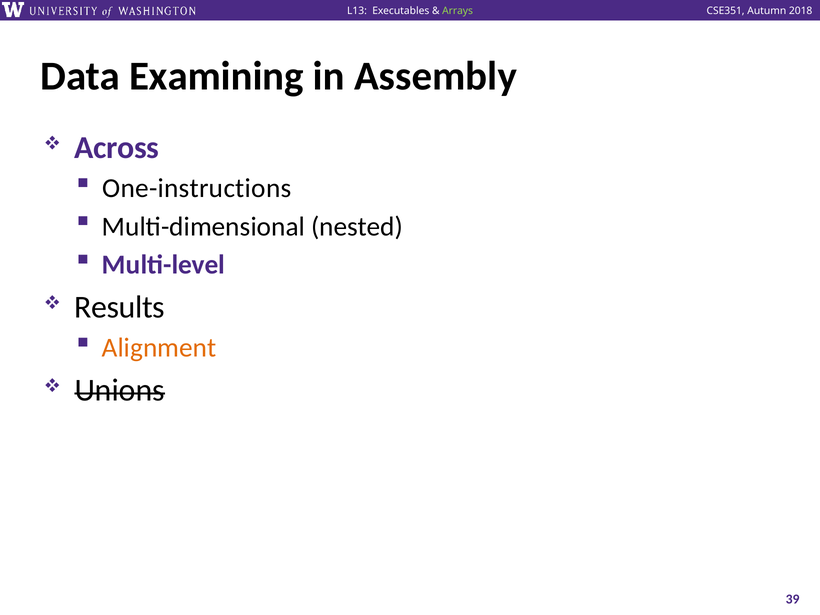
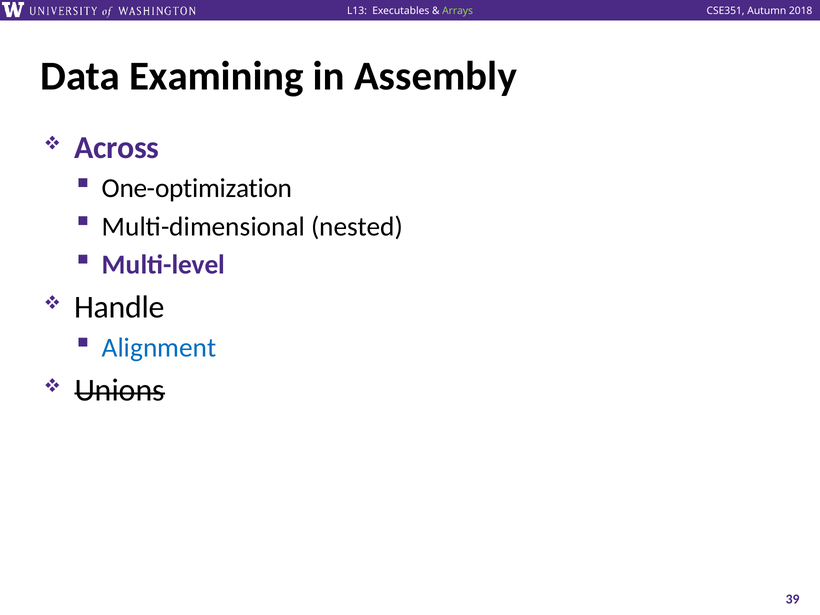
One-instructions: One-instructions -> One-optimization
Results: Results -> Handle
Alignment colour: orange -> blue
